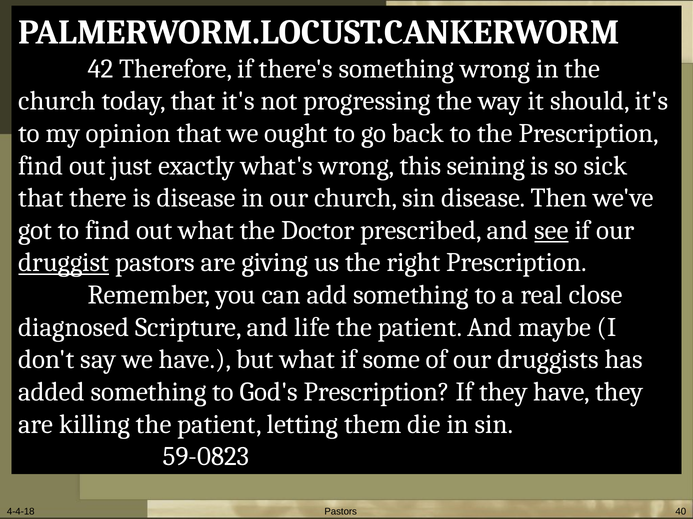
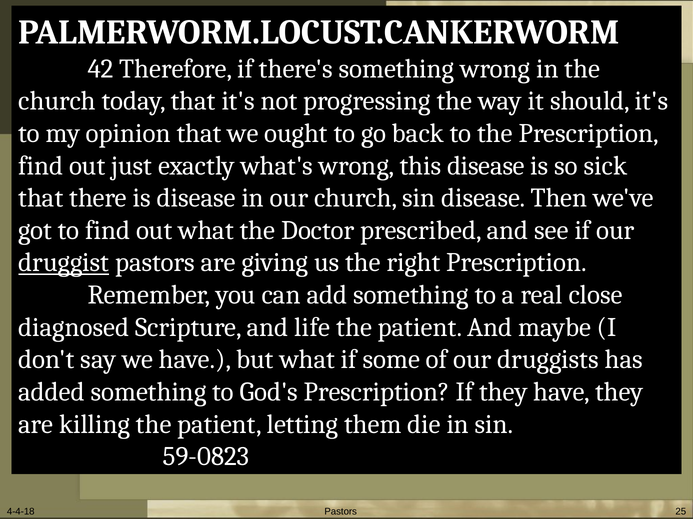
this seining: seining -> disease
see underline: present -> none
40: 40 -> 25
